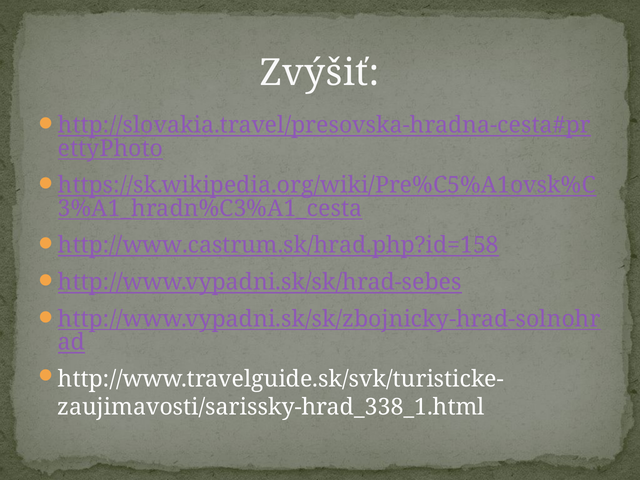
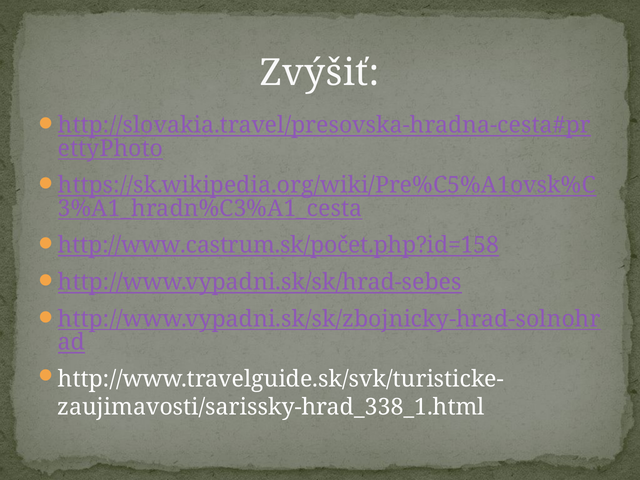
http://www.castrum.sk/hrad.php?id=158: http://www.castrum.sk/hrad.php?id=158 -> http://www.castrum.sk/počet.php?id=158
